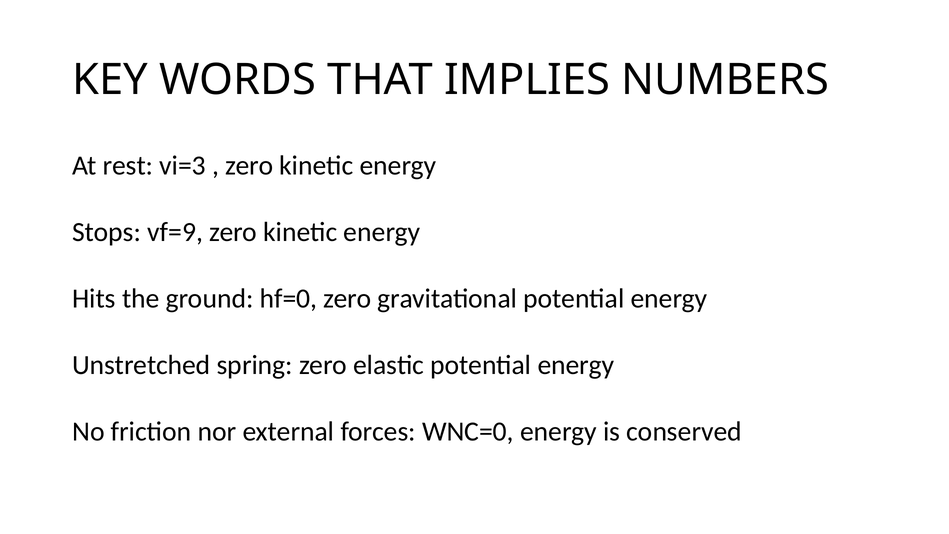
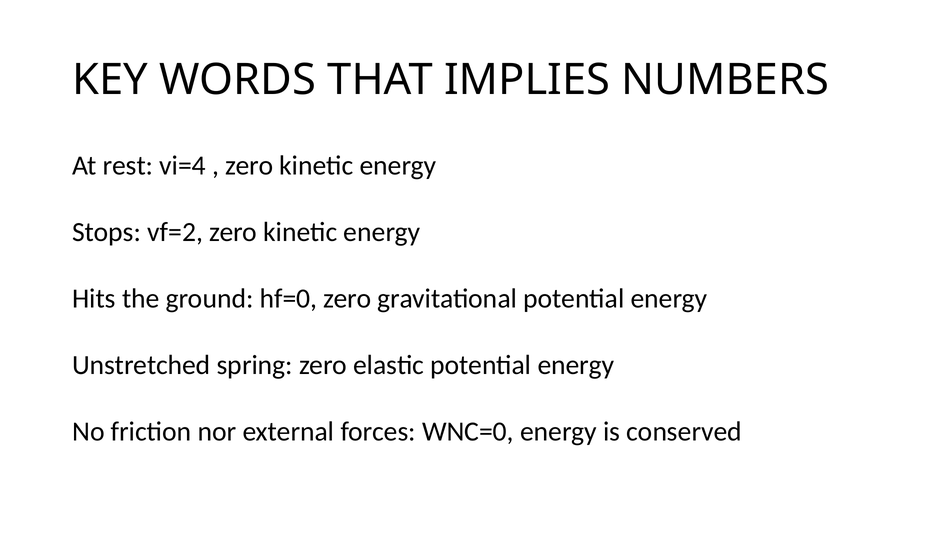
vi=3: vi=3 -> vi=4
vf=9: vf=9 -> vf=2
